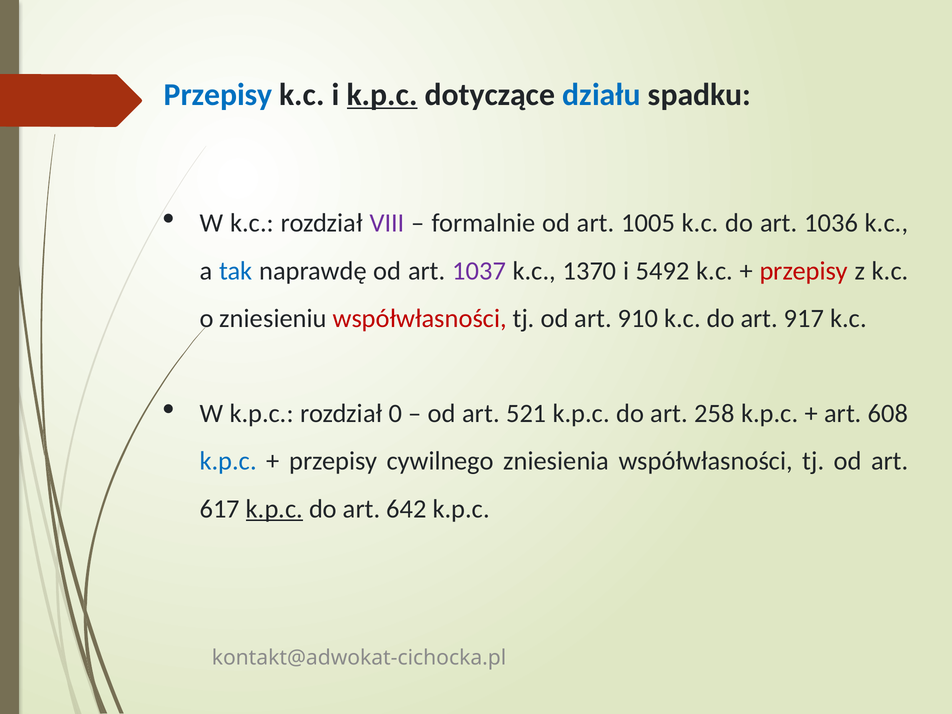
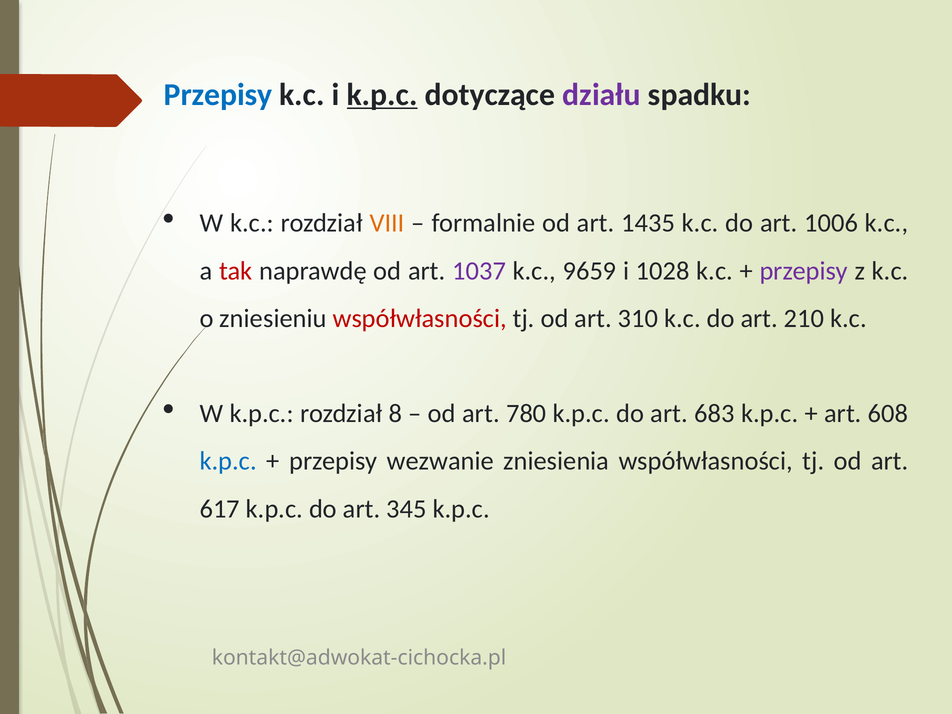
działu colour: blue -> purple
VIII colour: purple -> orange
1005: 1005 -> 1435
1036: 1036 -> 1006
tak colour: blue -> red
1370: 1370 -> 9659
5492: 5492 -> 1028
przepisy at (804, 271) colour: red -> purple
910: 910 -> 310
917: 917 -> 210
0: 0 -> 8
521: 521 -> 780
258: 258 -> 683
cywilnego: cywilnego -> wezwanie
k.p.c at (274, 509) underline: present -> none
642: 642 -> 345
